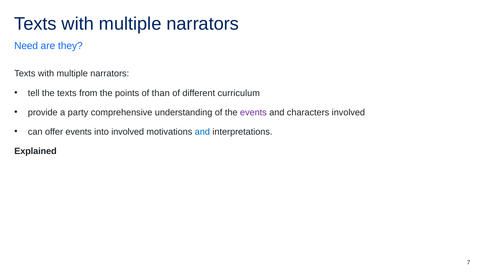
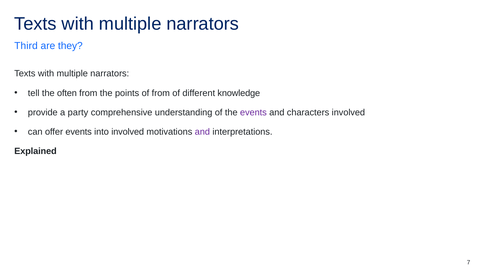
Need: Need -> Third
the texts: texts -> often
of than: than -> from
curriculum: curriculum -> knowledge
and at (202, 132) colour: blue -> purple
